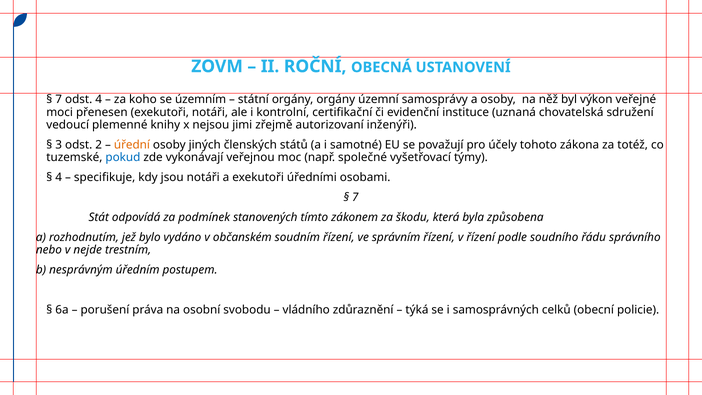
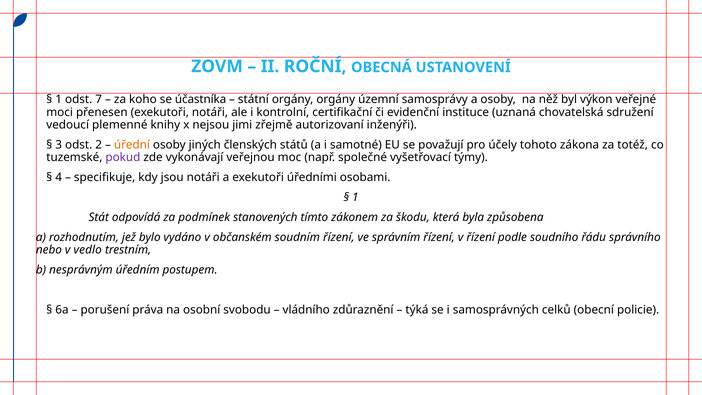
7 at (59, 100): 7 -> 1
odst 4: 4 -> 7
územním: územním -> účastníka
pokud colour: blue -> purple
7 at (355, 197): 7 -> 1
nejde: nejde -> vedlo
